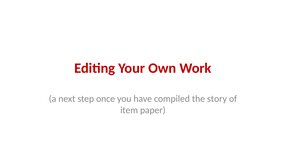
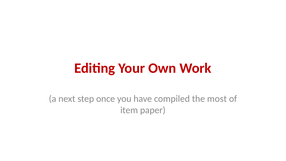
story: story -> most
